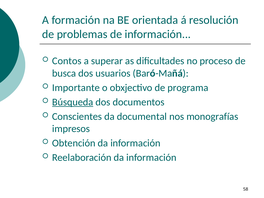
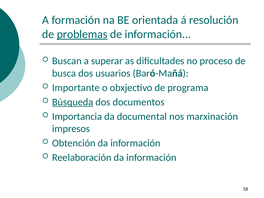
problemas underline: none -> present
Contos: Contos -> Buscan
Conscientes: Conscientes -> Importancia
monografías: monografías -> marxinación
